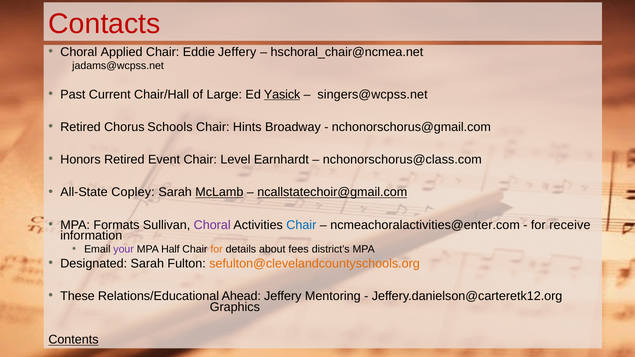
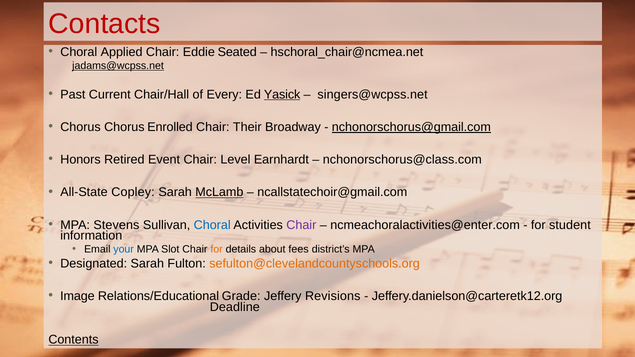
Eddie Jeffery: Jeffery -> Seated
jadams@wcpss.net underline: none -> present
Large: Large -> Every
Retired at (81, 127): Retired -> Chorus
Schools: Schools -> Enrolled
Hints: Hints -> Their
nchonorschorus@gmail.com underline: none -> present
ncallstatechoir@gmail.com underline: present -> none
Formats: Formats -> Stevens
Choral at (212, 225) colour: purple -> blue
Chair at (301, 225) colour: blue -> purple
receive: receive -> student
your colour: purple -> blue
Half: Half -> Slot
These: These -> Image
Ahead: Ahead -> Grade
Mentoring: Mentoring -> Revisions
Graphics: Graphics -> Deadline
